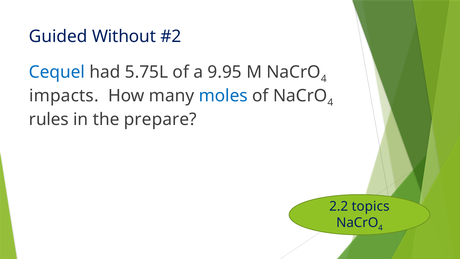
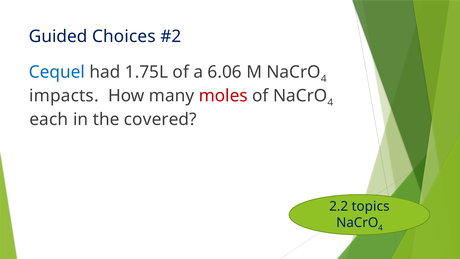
Without: Without -> Choices
5.75L: 5.75L -> 1.75L
9.95: 9.95 -> 6.06
moles colour: blue -> red
rules: rules -> each
prepare: prepare -> covered
